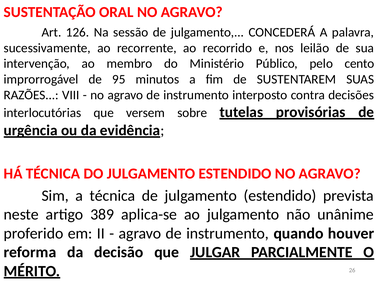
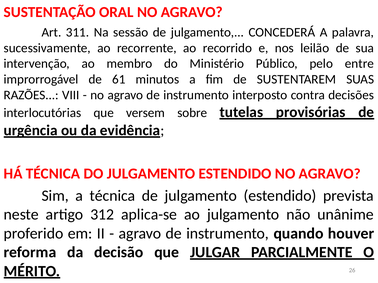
126: 126 -> 311
cento: cento -> entre
95: 95 -> 61
389: 389 -> 312
